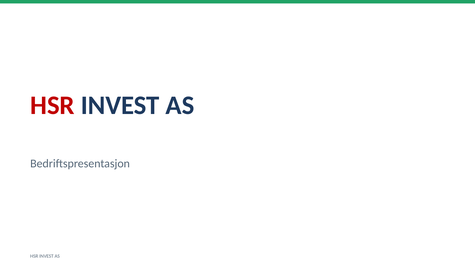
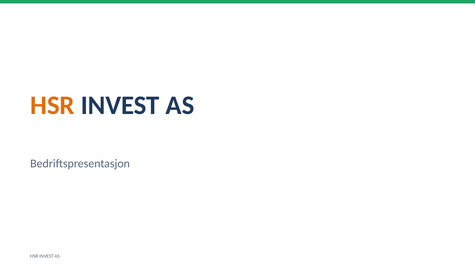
HSR at (52, 105) colour: red -> orange
